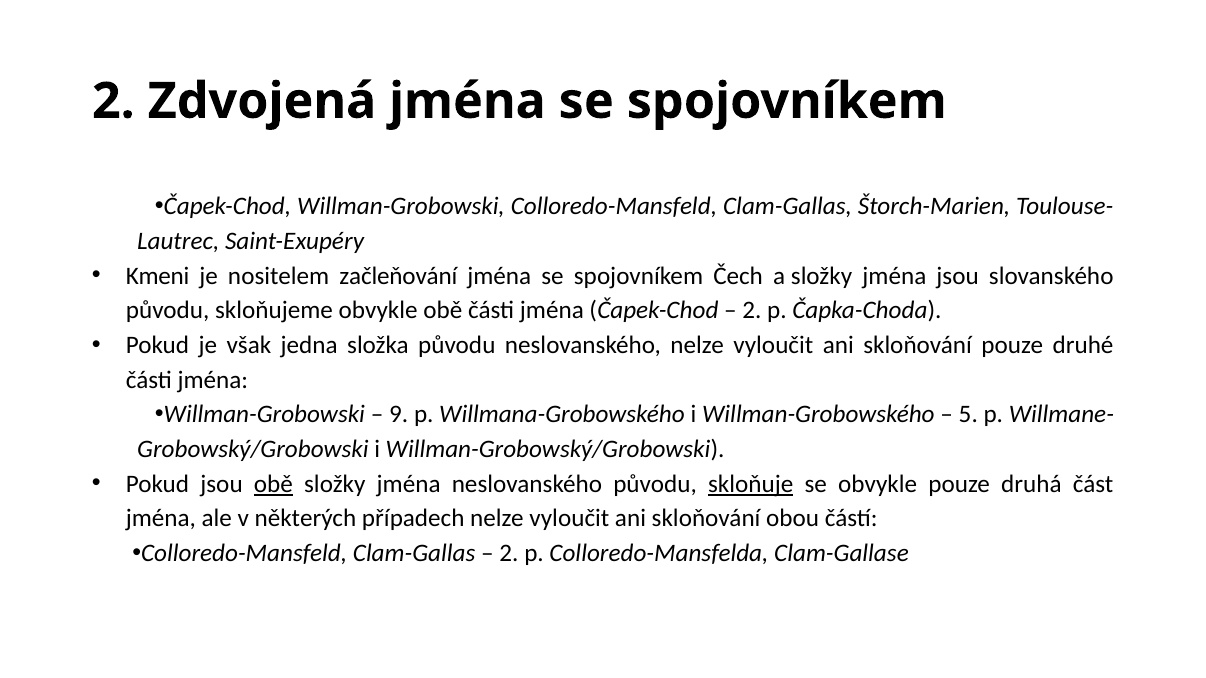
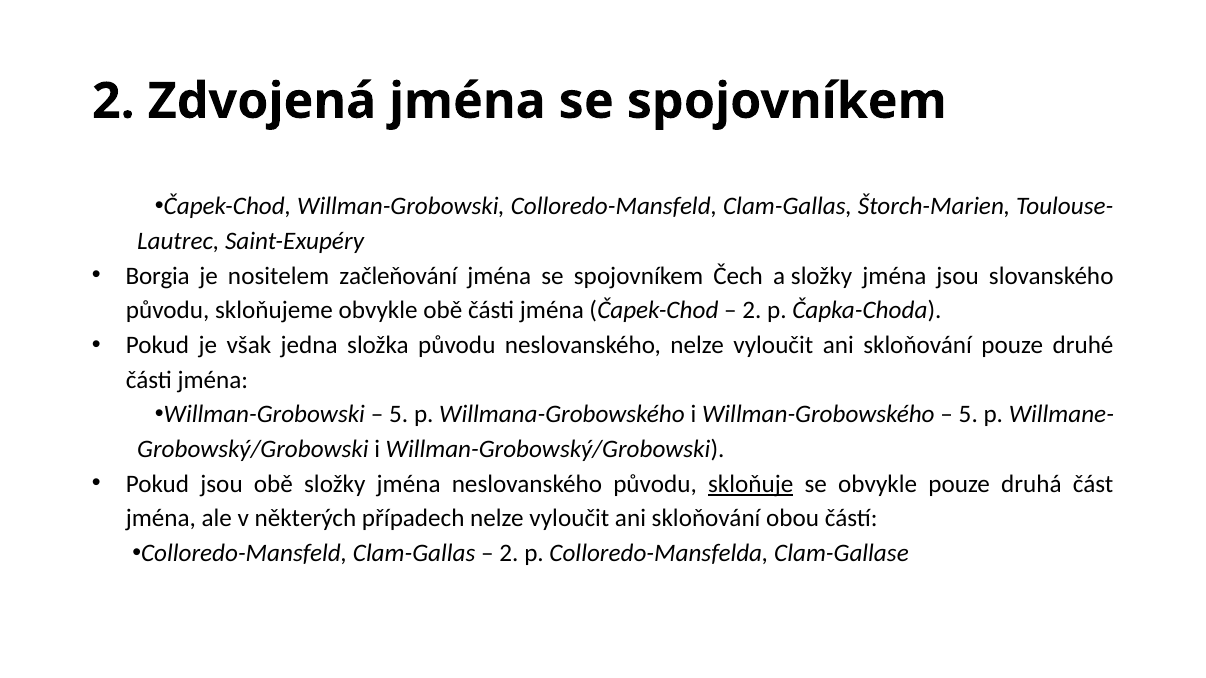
Kmeni: Kmeni -> Borgia
9 at (399, 415): 9 -> 5
obě at (273, 484) underline: present -> none
